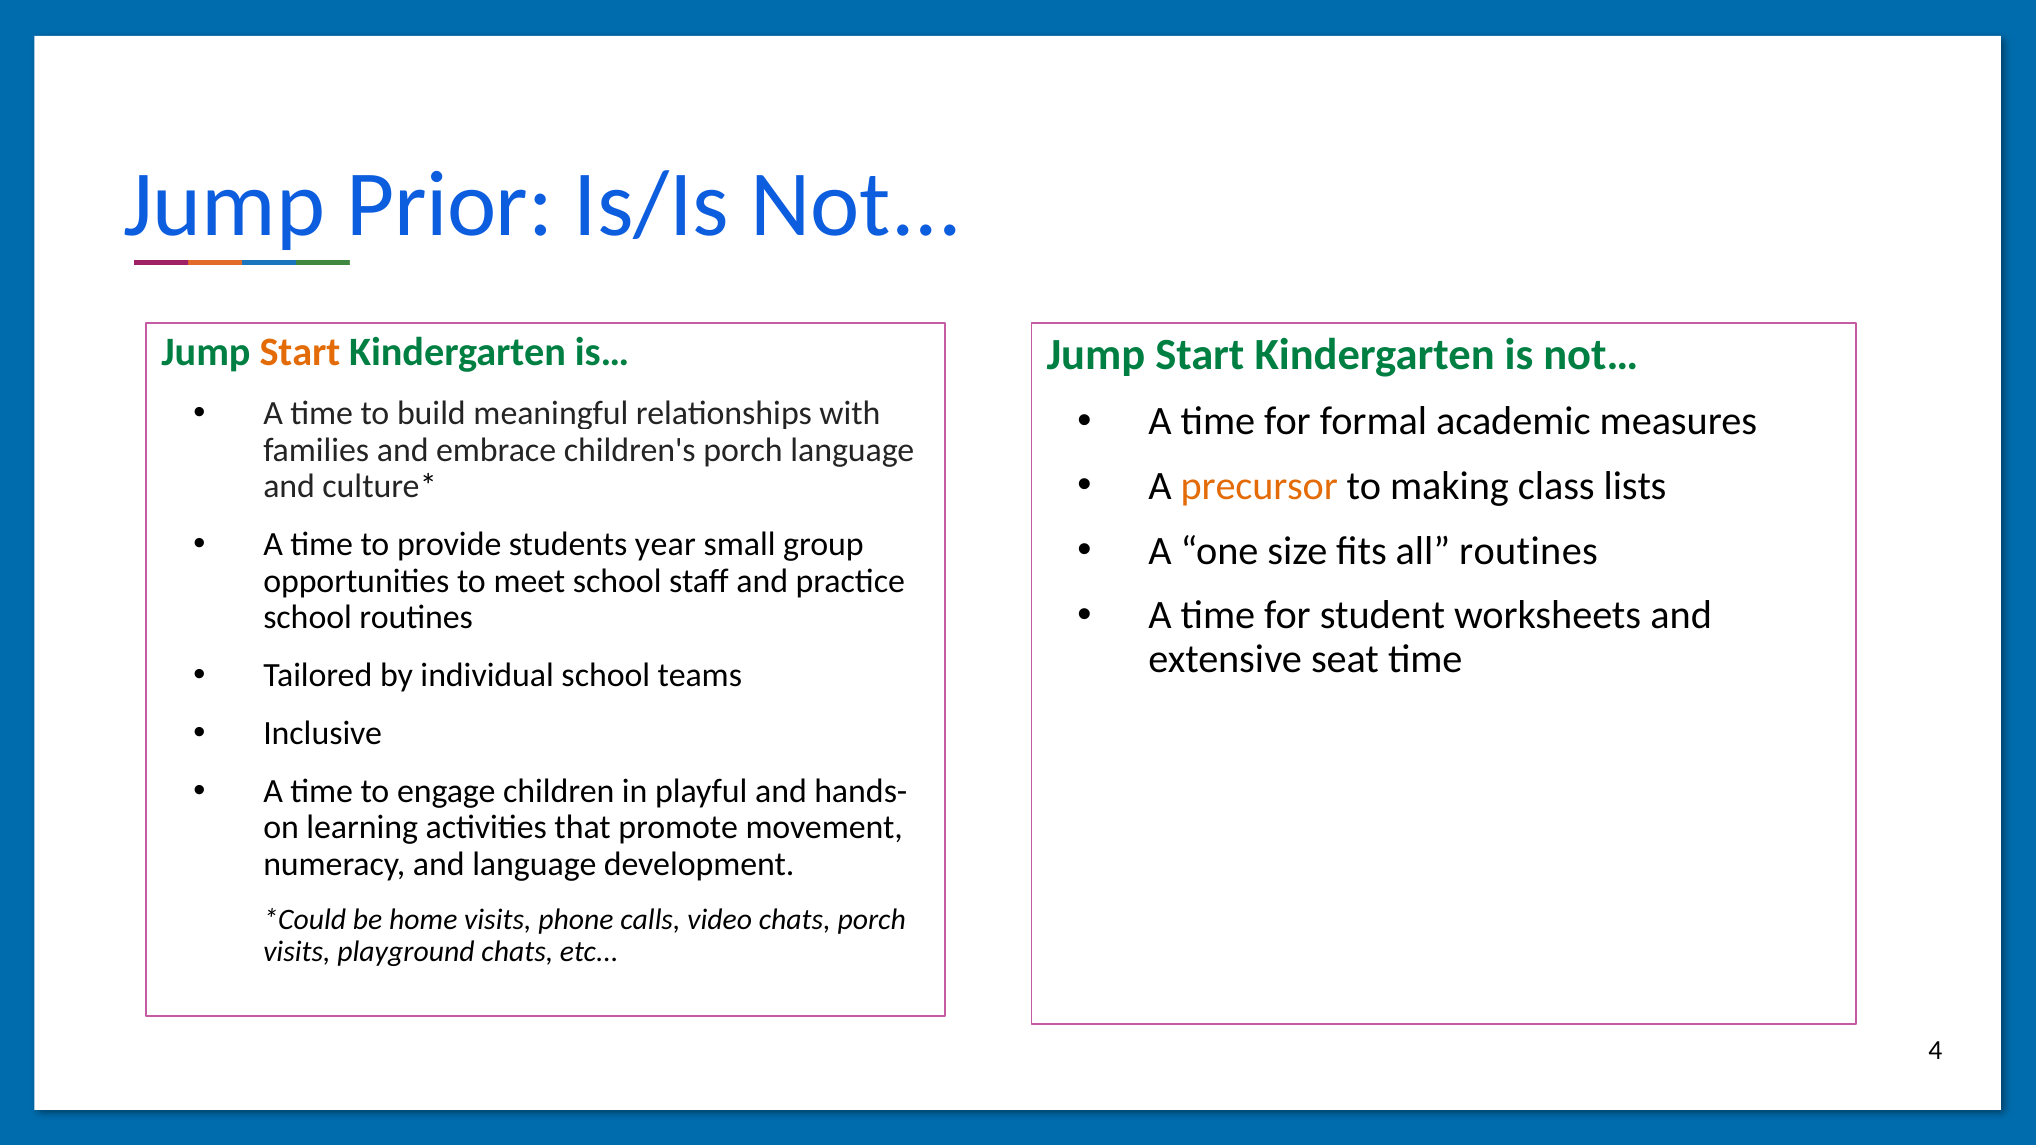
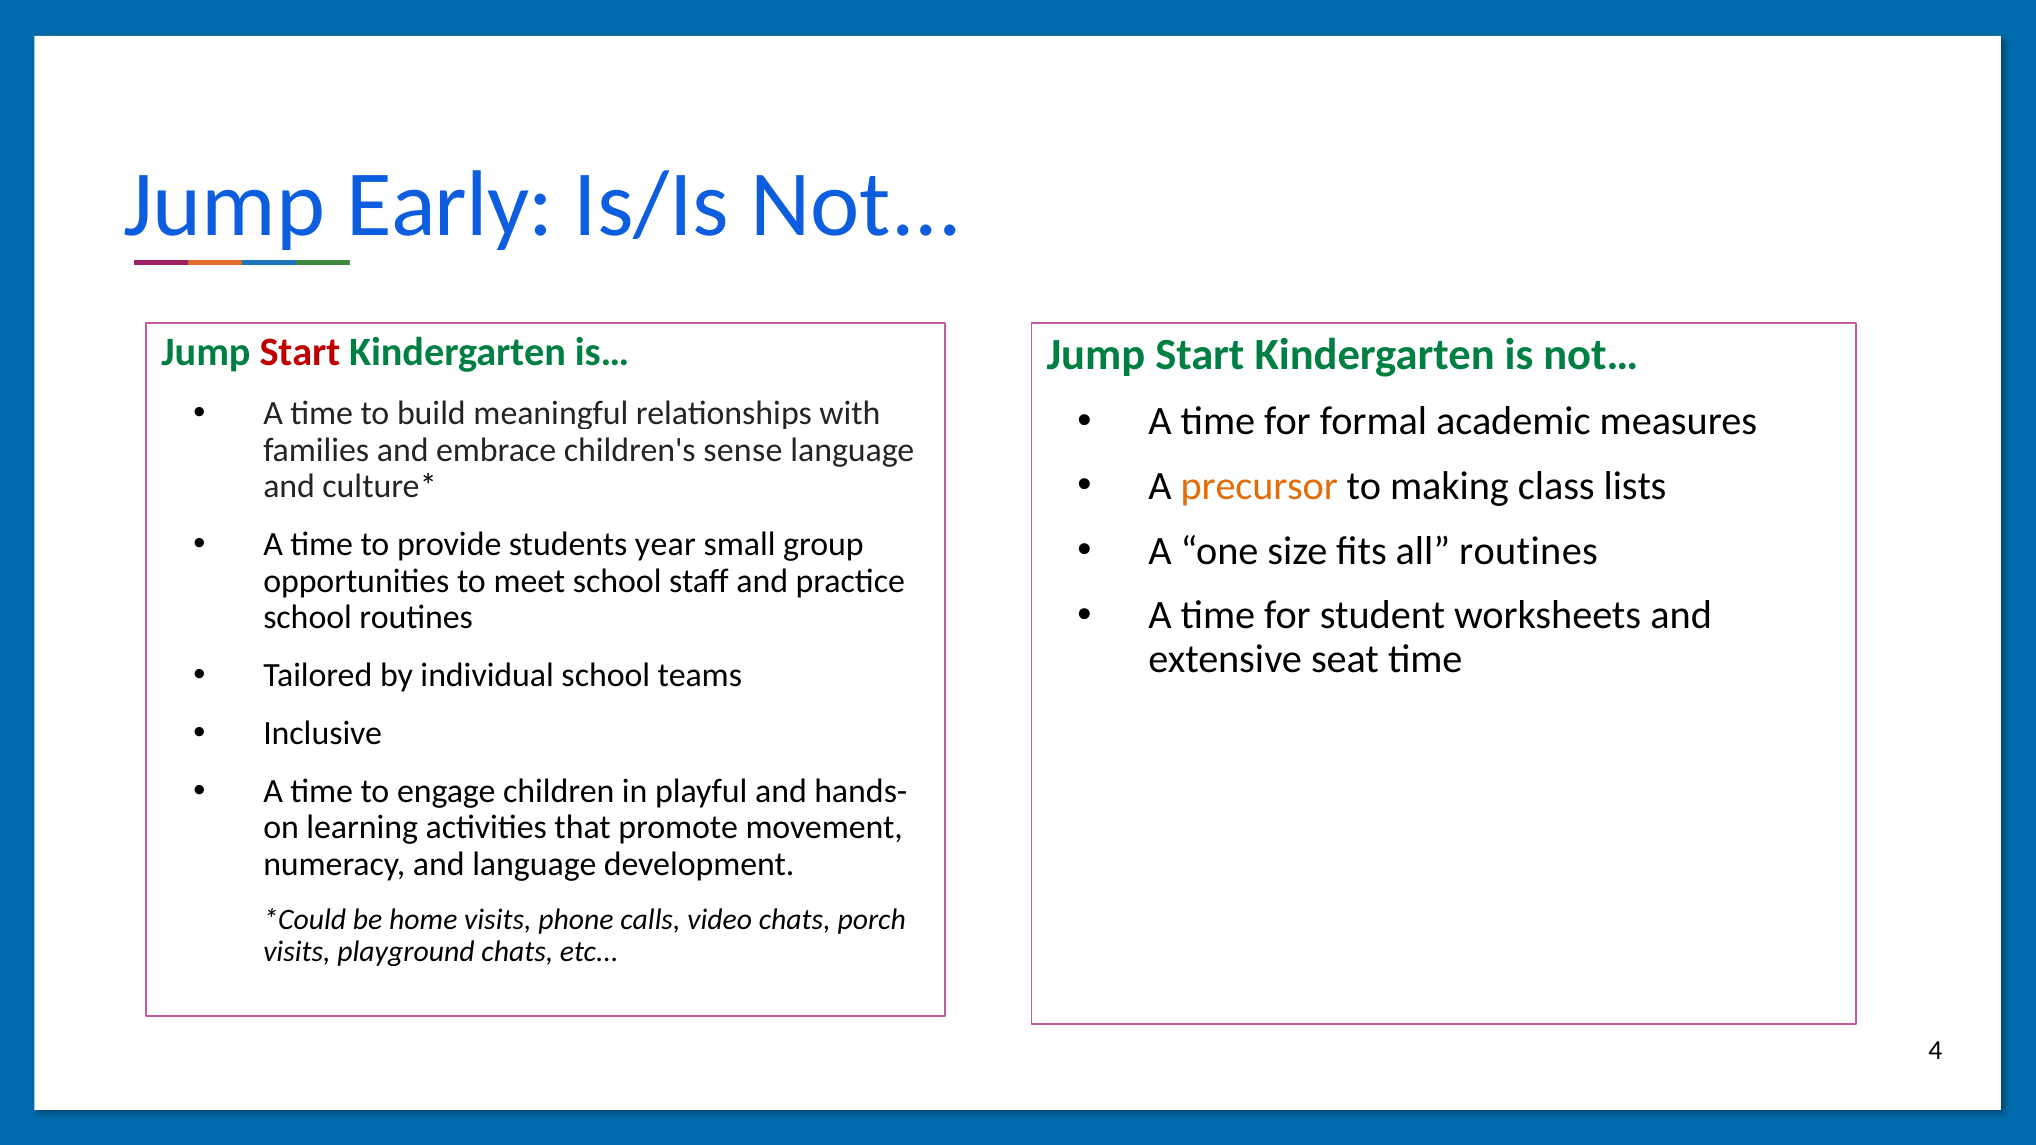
Prior: Prior -> Early
Start at (300, 352) colour: orange -> red
children's porch: porch -> sense
